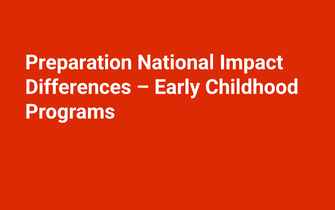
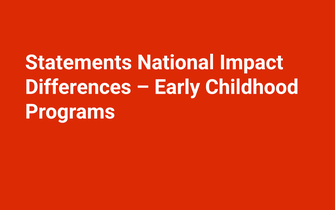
Preparation: Preparation -> Statements
